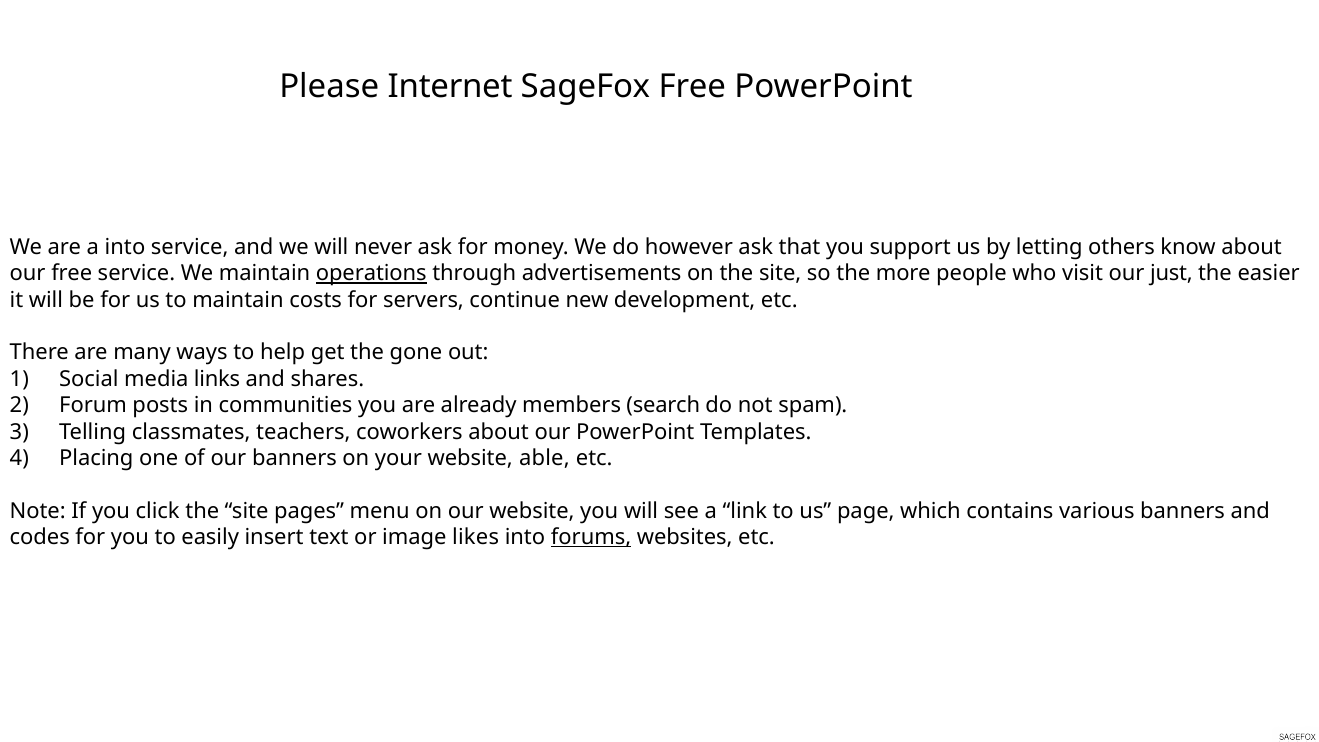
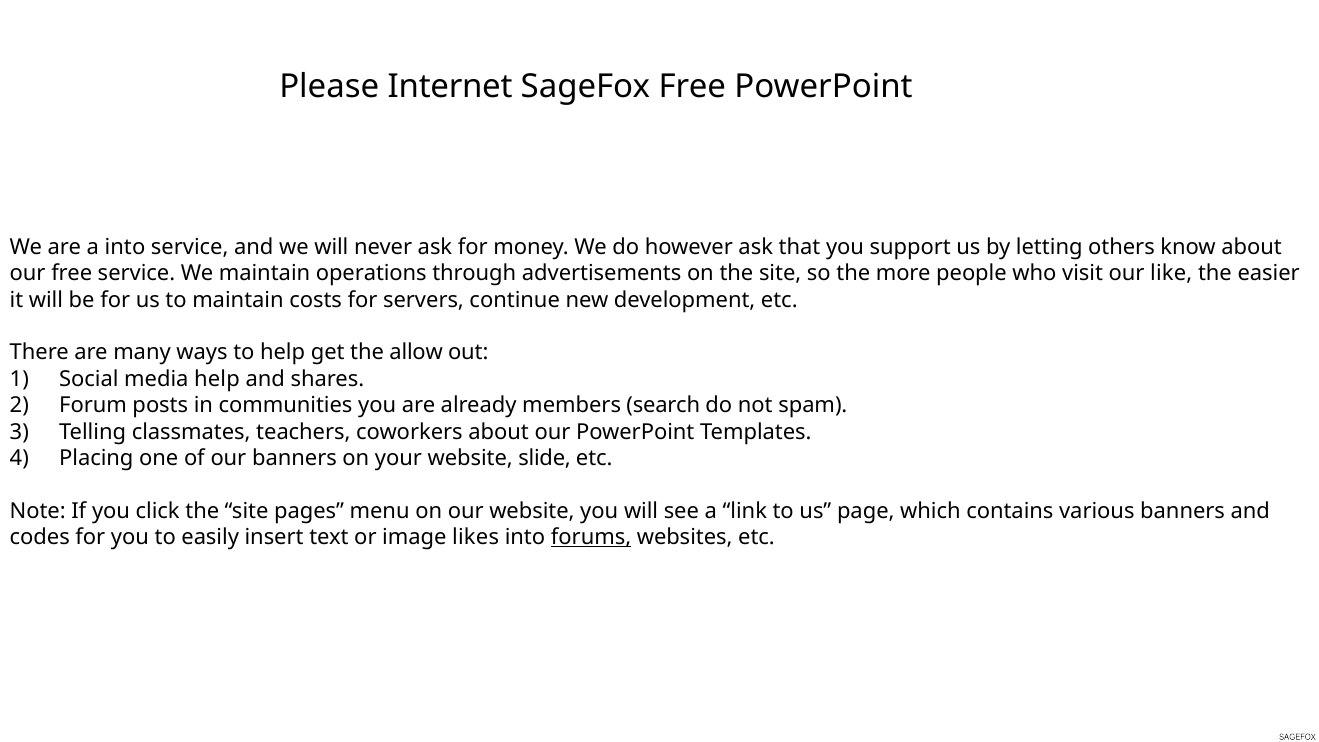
operations underline: present -> none
just: just -> like
gone: gone -> allow
media links: links -> help
able: able -> slide
